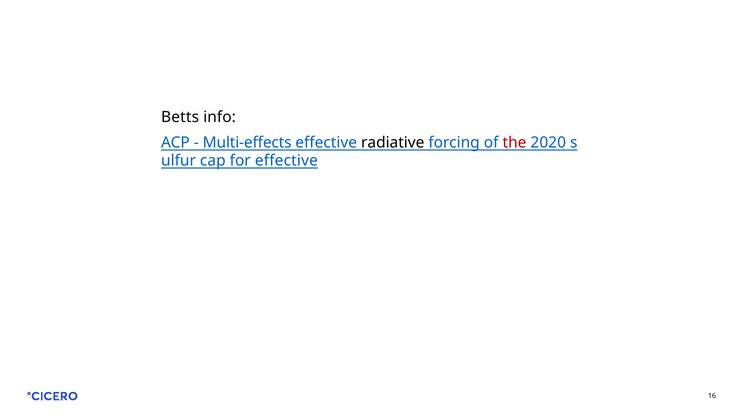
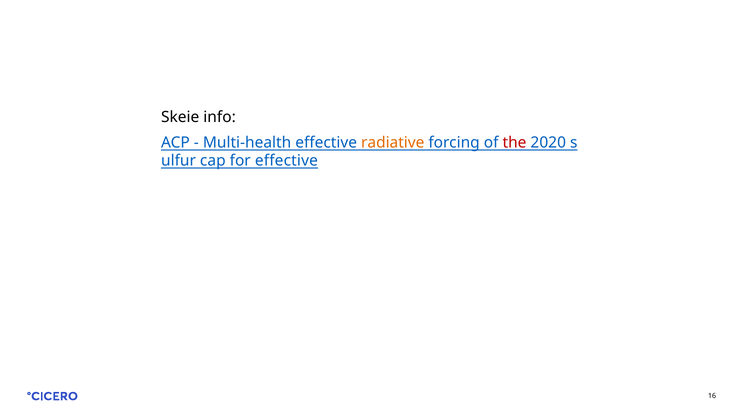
Betts: Betts -> Skeie
Multi-effects: Multi-effects -> Multi-health
radiative colour: black -> orange
